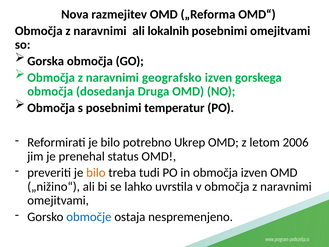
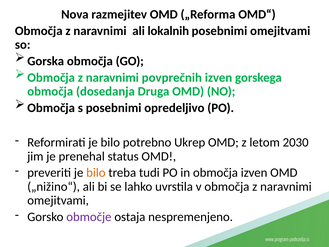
geografsko: geografsko -> povprečnih
temperatur: temperatur -> opredeljivo
2006: 2006 -> 2030
območje colour: blue -> purple
